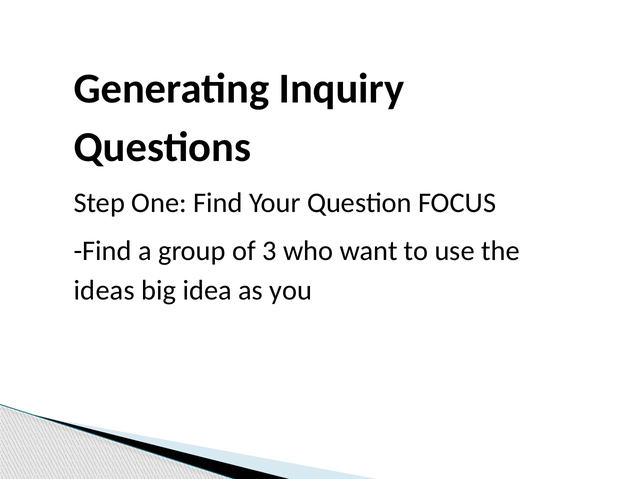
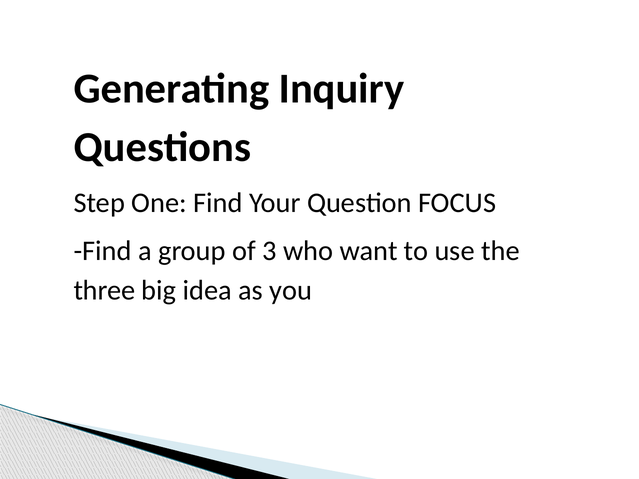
ideas: ideas -> three
